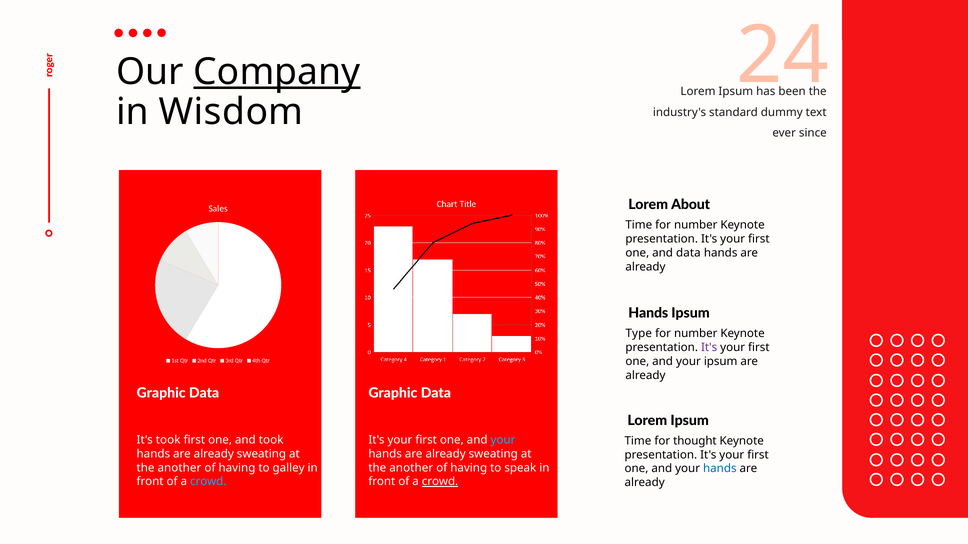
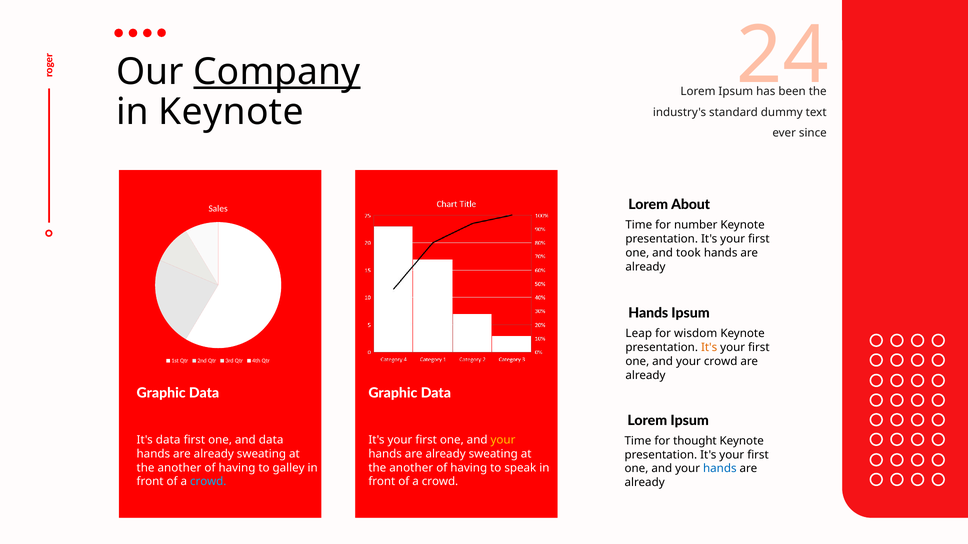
in Wisdom: Wisdom -> Keynote
and data: data -> took
Type: Type -> Leap
number at (696, 334): number -> wisdom
It's at (709, 348) colour: purple -> orange
your ipsum: ipsum -> crowd
It's took: took -> data
and took: took -> data
your at (503, 440) colour: light blue -> yellow
crowd at (440, 482) underline: present -> none
